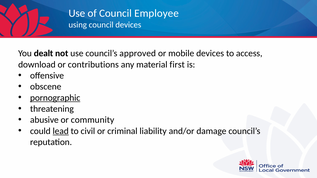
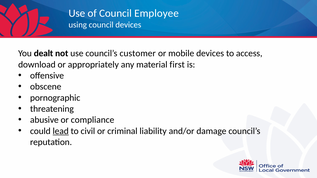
approved: approved -> customer
contributions: contributions -> appropriately
pornographic underline: present -> none
community: community -> compliance
